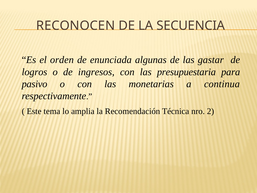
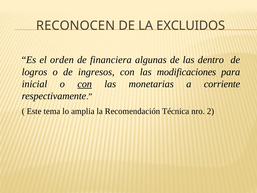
SECUENCIA: SECUENCIA -> EXCLUIDOS
enunciada: enunciada -> financiera
gastar: gastar -> dentro
presupuestaria: presupuestaria -> modificaciones
pasivo: pasivo -> inicial
con at (85, 84) underline: none -> present
continua: continua -> corriente
